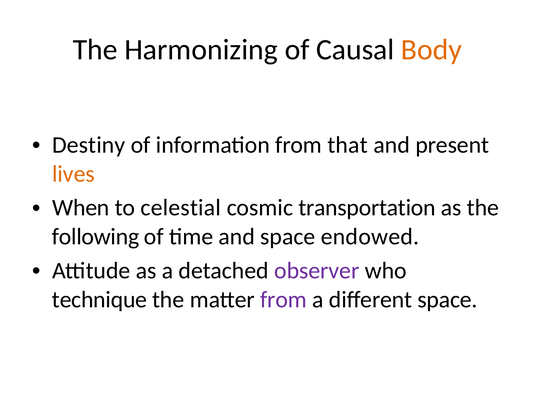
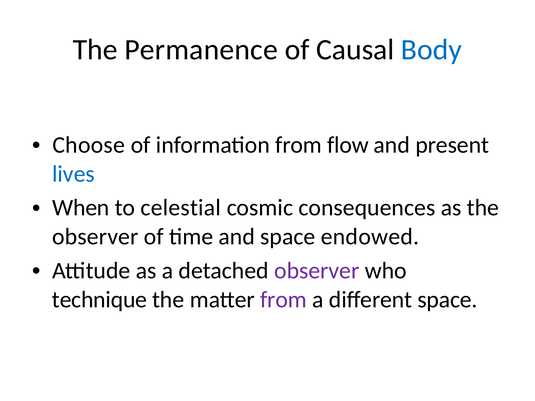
Harmonizing: Harmonizing -> Permanence
Body colour: orange -> blue
Destiny: Destiny -> Choose
that: that -> flow
lives colour: orange -> blue
transportation: transportation -> consequences
following at (96, 237): following -> observer
